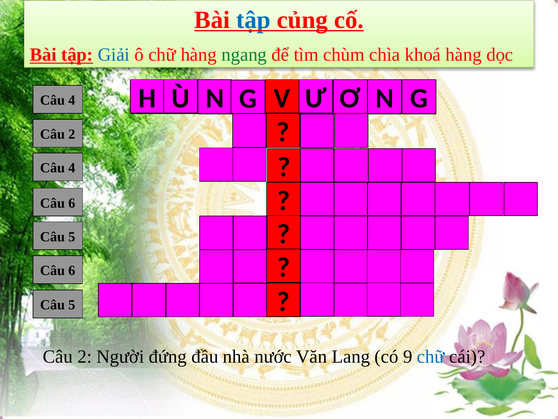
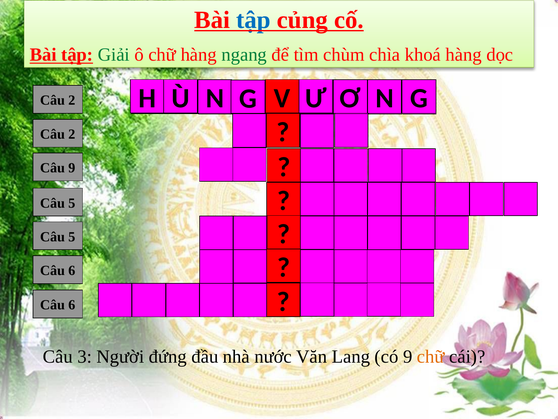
Giải colour: blue -> green
4 at (72, 100): 4 -> 2
4 at (72, 168): 4 -> 9
6 at (72, 203): 6 -> 5
5 at (72, 305): 5 -> 6
2 at (85, 356): 2 -> 3
chữ at (431, 356) colour: blue -> orange
